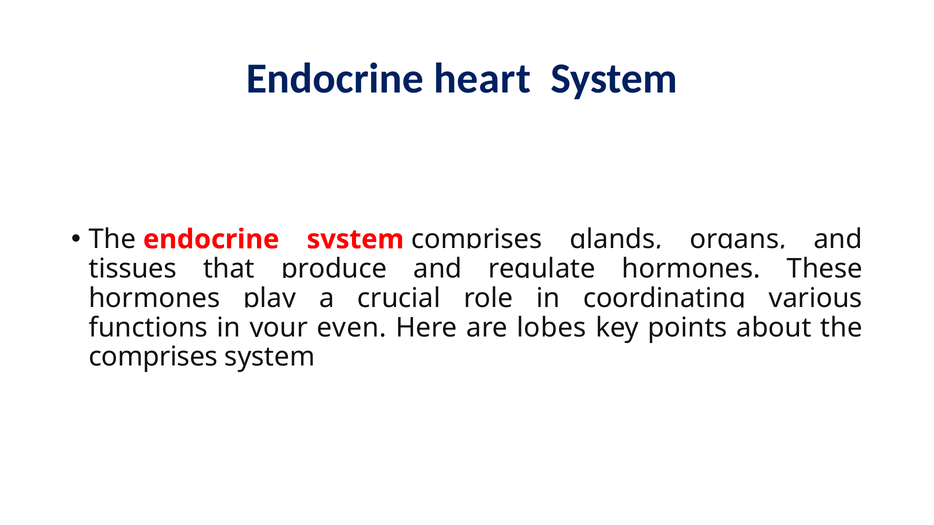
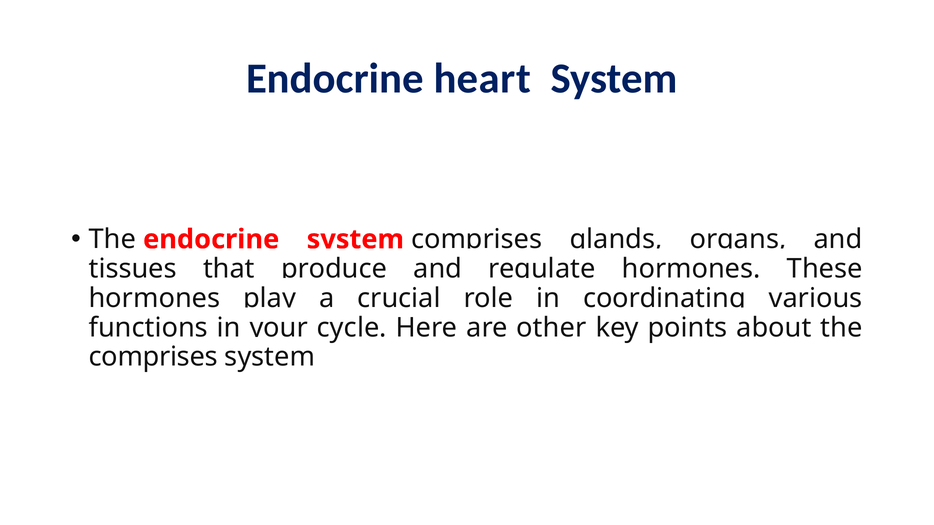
even: even -> cycle
lobes: lobes -> other
